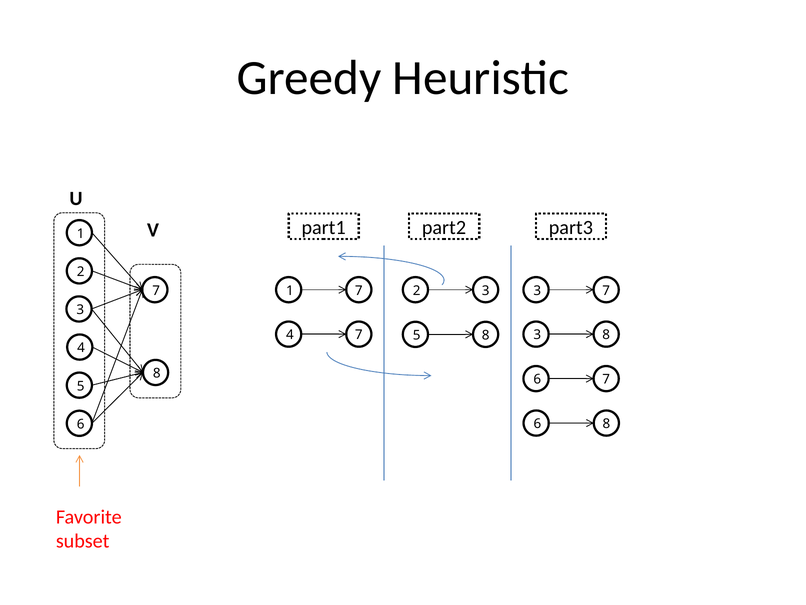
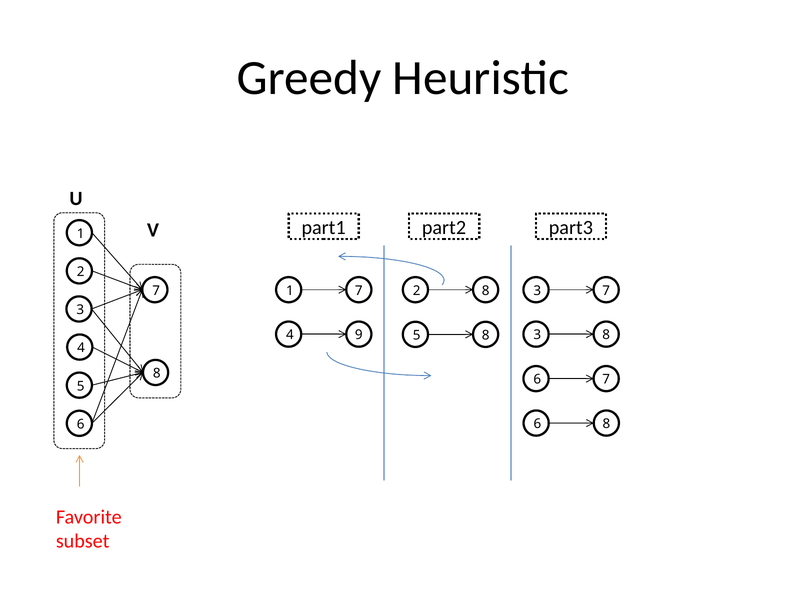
1 7 3: 3 -> 8
4 7: 7 -> 9
